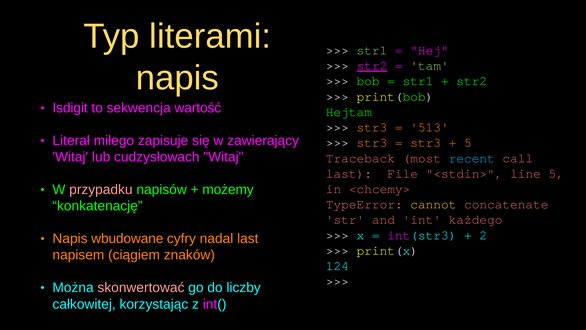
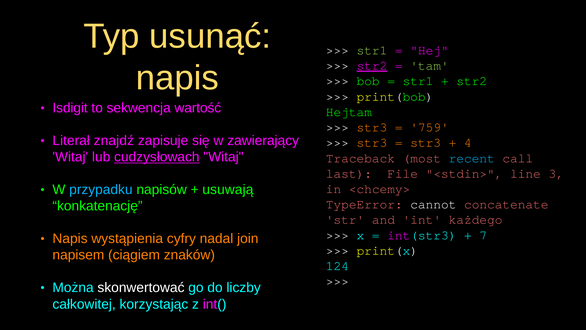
literami: literami -> usunąć
513: 513 -> 759
miłego: miłego -> znajdź
5 at (468, 143): 5 -> 4
cudzysłowach underline: none -> present
line 5: 5 -> 3
przypadku colour: pink -> light blue
możemy: możemy -> usuwają
cannot colour: yellow -> white
2: 2 -> 7
wbudowane: wbudowane -> wystąpienia
nadal last: last -> join
skonwertować colour: pink -> white
